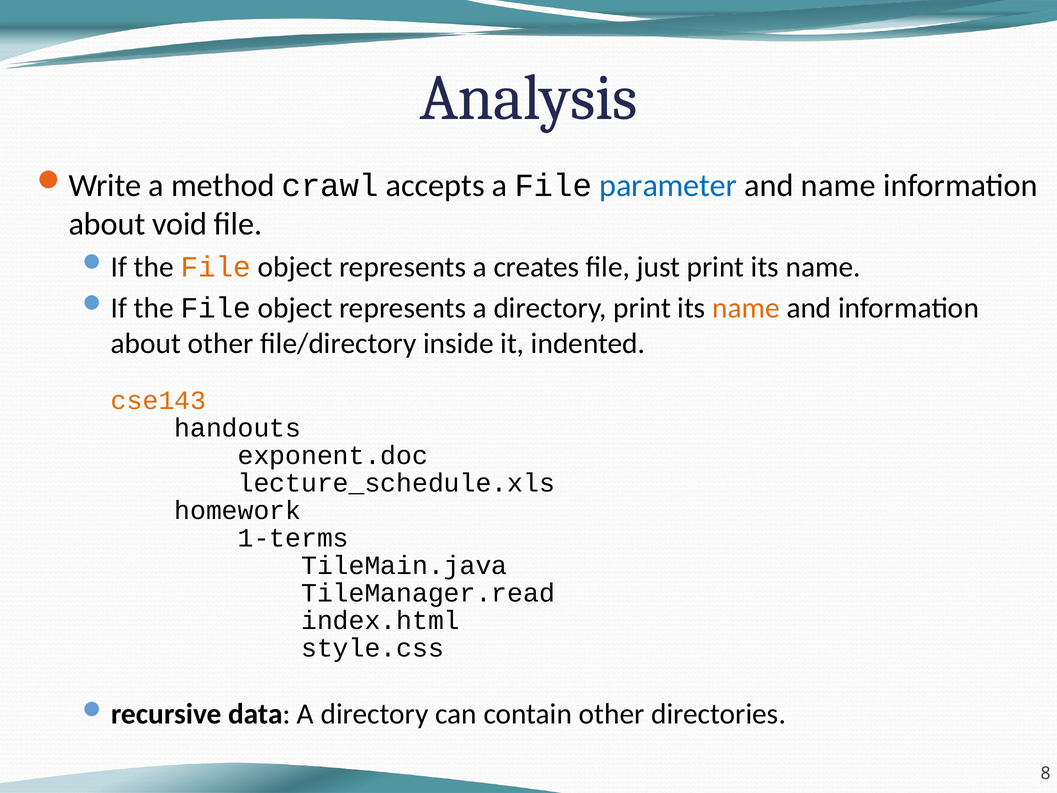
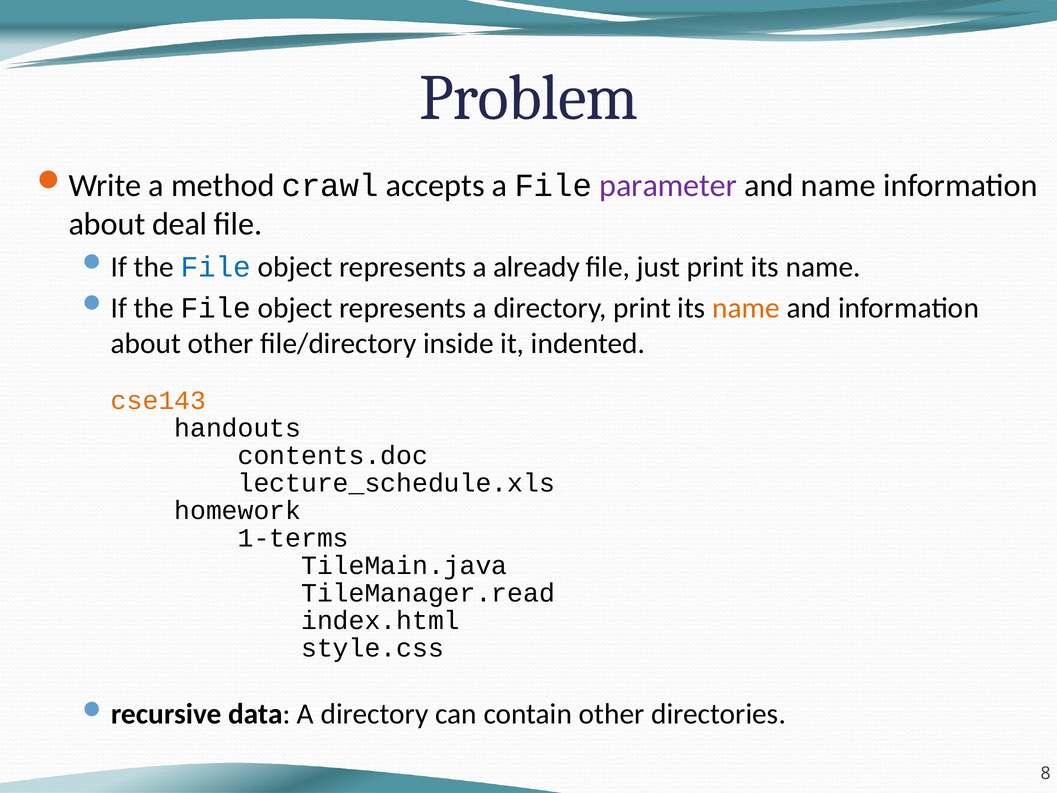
Analysis: Analysis -> Problem
parameter colour: blue -> purple
void: void -> deal
File at (216, 267) colour: orange -> blue
creates: creates -> already
exponent.doc: exponent.doc -> contents.doc
